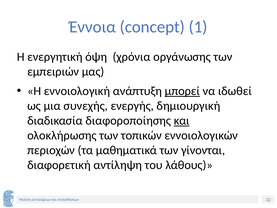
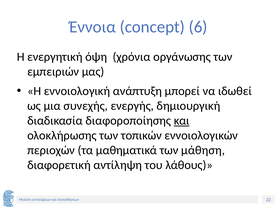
1: 1 -> 6
μπορεί underline: present -> none
γίνονται: γίνονται -> μάθηση
